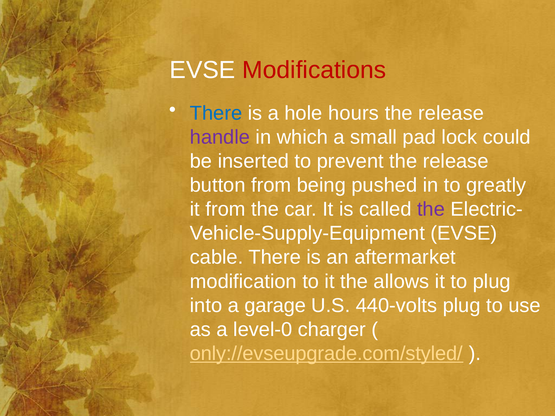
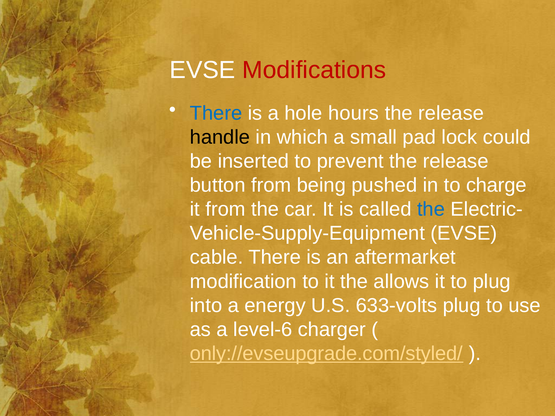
handle colour: purple -> black
greatly: greatly -> charge
the at (431, 209) colour: purple -> blue
garage: garage -> energy
440-volts: 440-volts -> 633-volts
level-0: level-0 -> level-6
